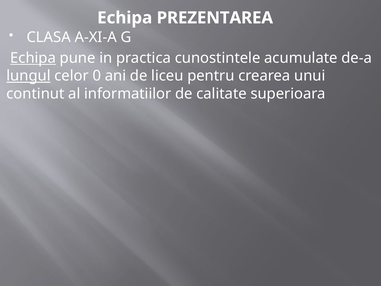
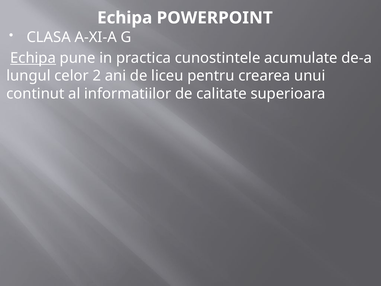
PREZENTAREA: PREZENTAREA -> POWERPOINT
lungul underline: present -> none
0: 0 -> 2
